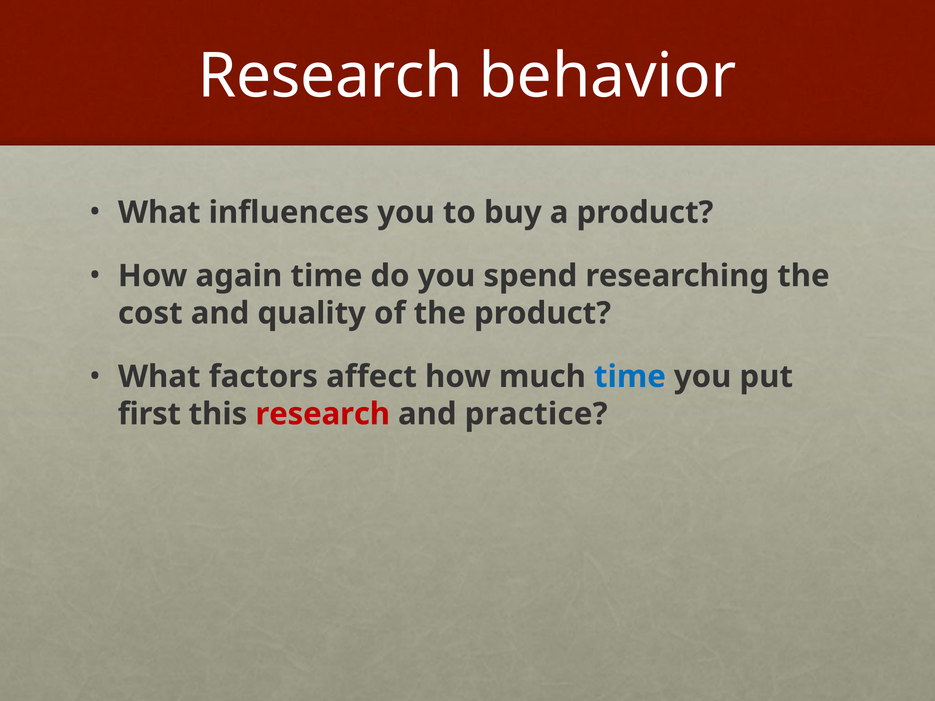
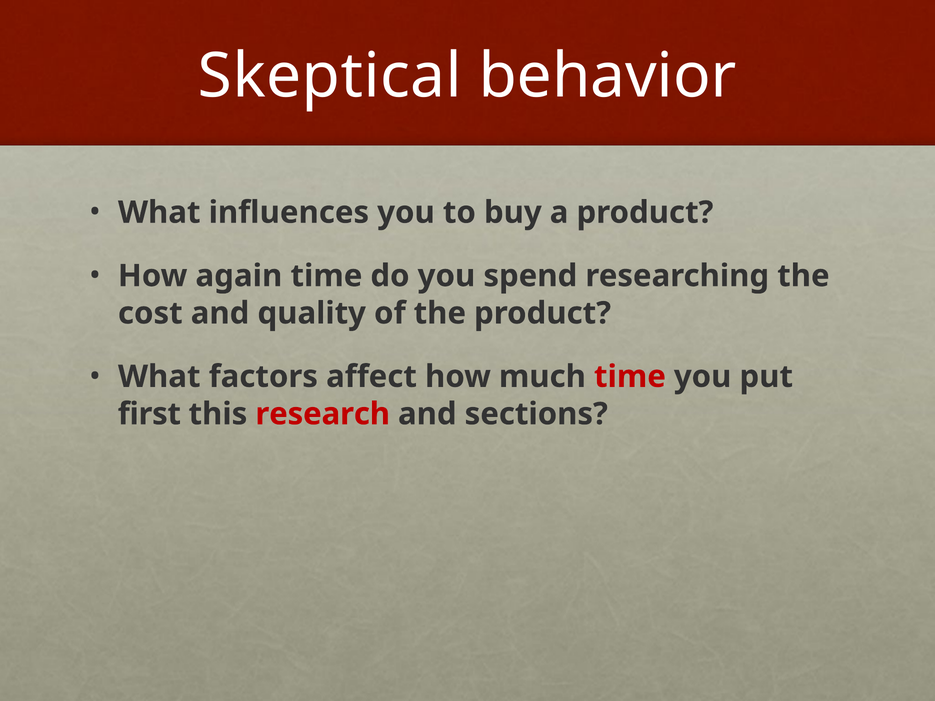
Research at (330, 76): Research -> Skeptical
time at (630, 377) colour: blue -> red
practice: practice -> sections
